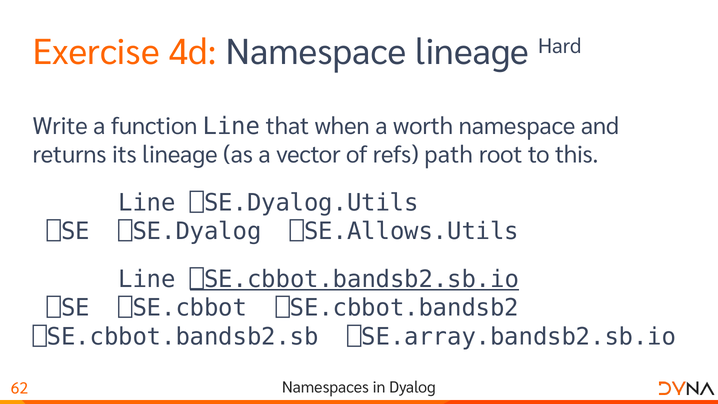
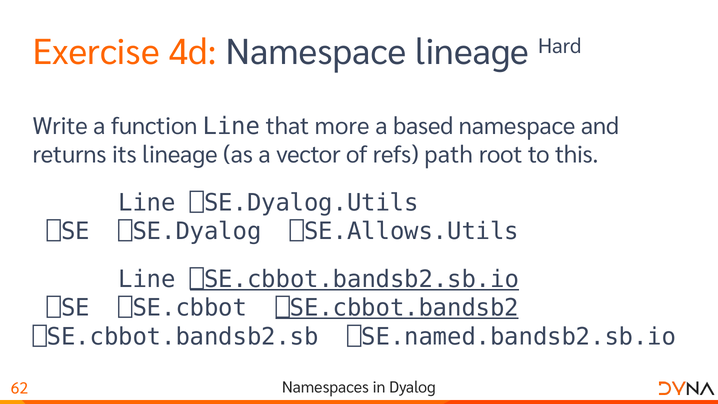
when: when -> more
worth: worth -> based
⎕SE.cbbot.bandsb2 underline: none -> present
⎕SE.array.bandsb2.sb.io: ⎕SE.array.bandsb2.sb.io -> ⎕SE.named.bandsb2.sb.io
